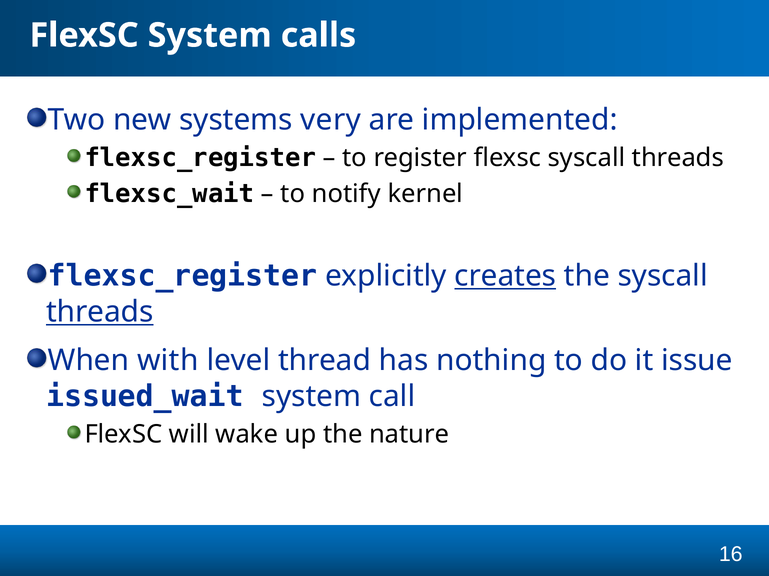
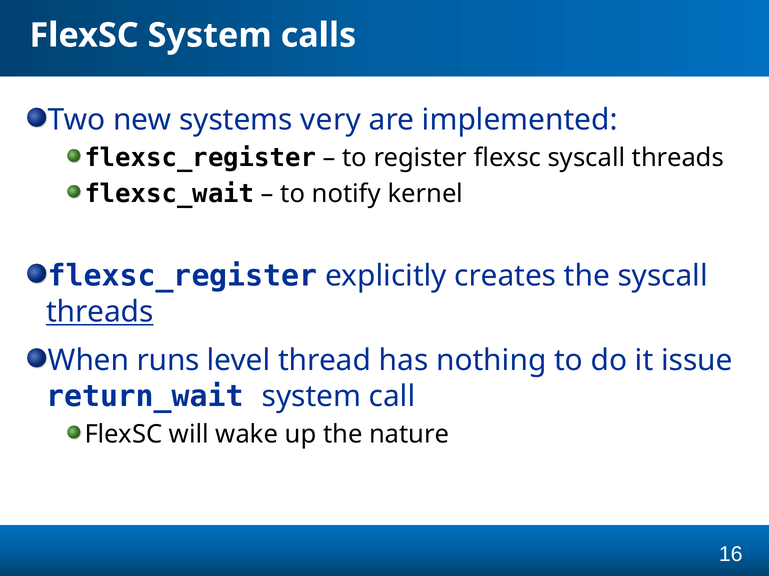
creates underline: present -> none
with: with -> runs
issued_wait: issued_wait -> return_wait
